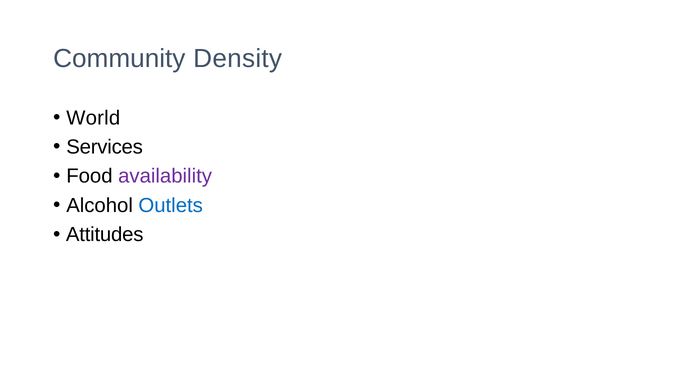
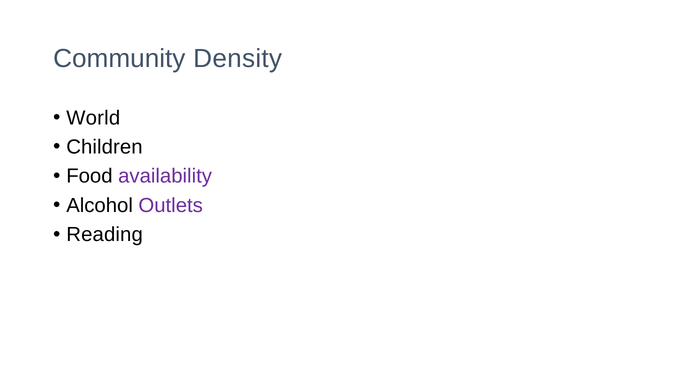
Services: Services -> Children
Outlets colour: blue -> purple
Attitudes: Attitudes -> Reading
